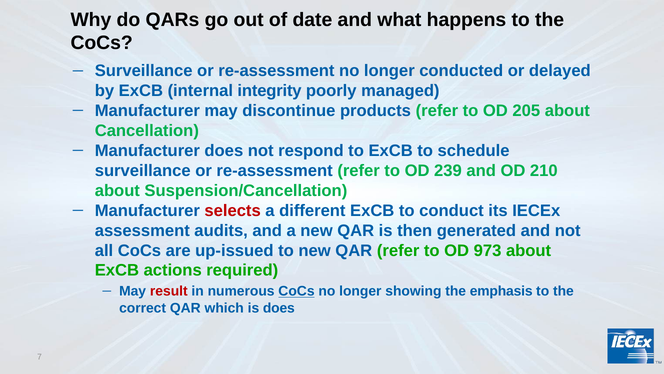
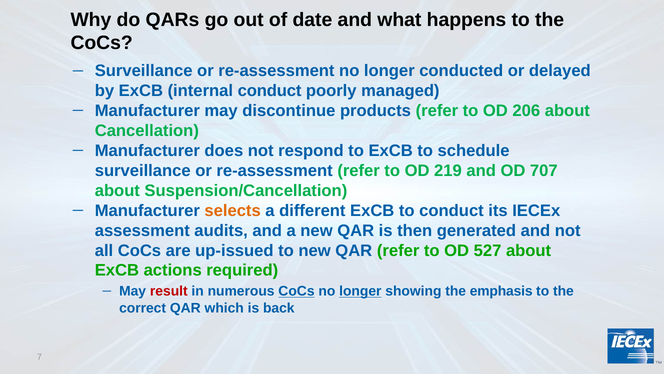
internal integrity: integrity -> conduct
205: 205 -> 206
239: 239 -> 219
210: 210 -> 707
selects colour: red -> orange
973: 973 -> 527
longer at (360, 291) underline: none -> present
is does: does -> back
